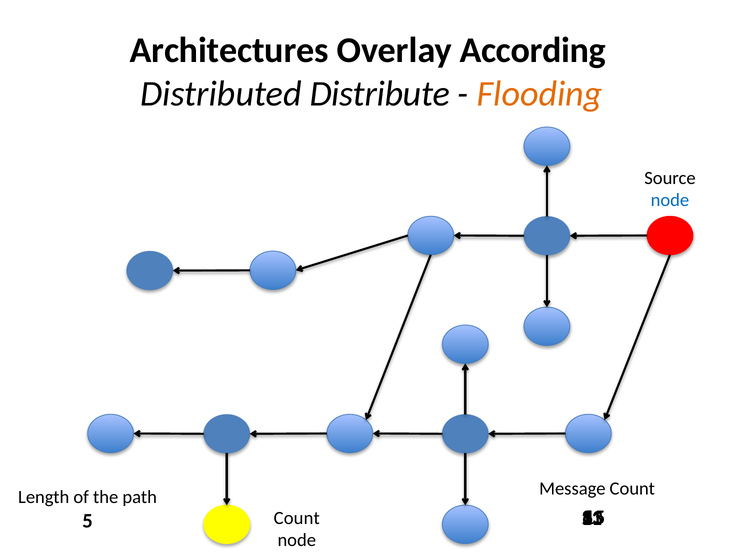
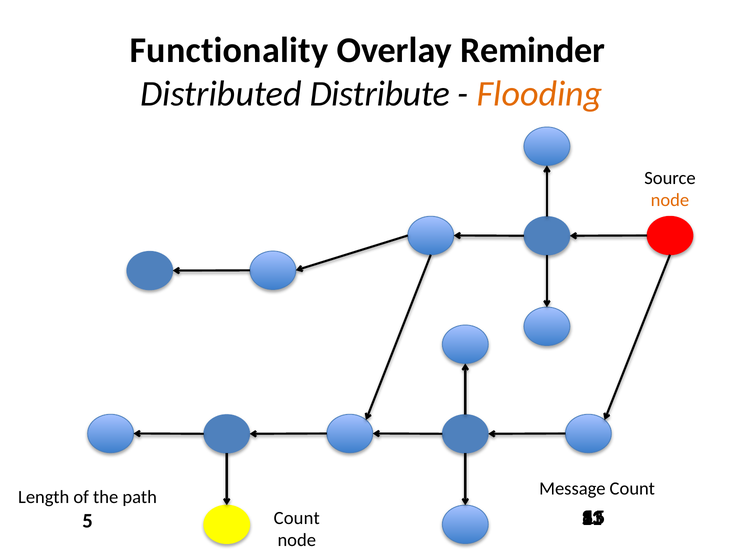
Architectures: Architectures -> Functionality
According: According -> Reminder
node at (670, 200) colour: blue -> orange
